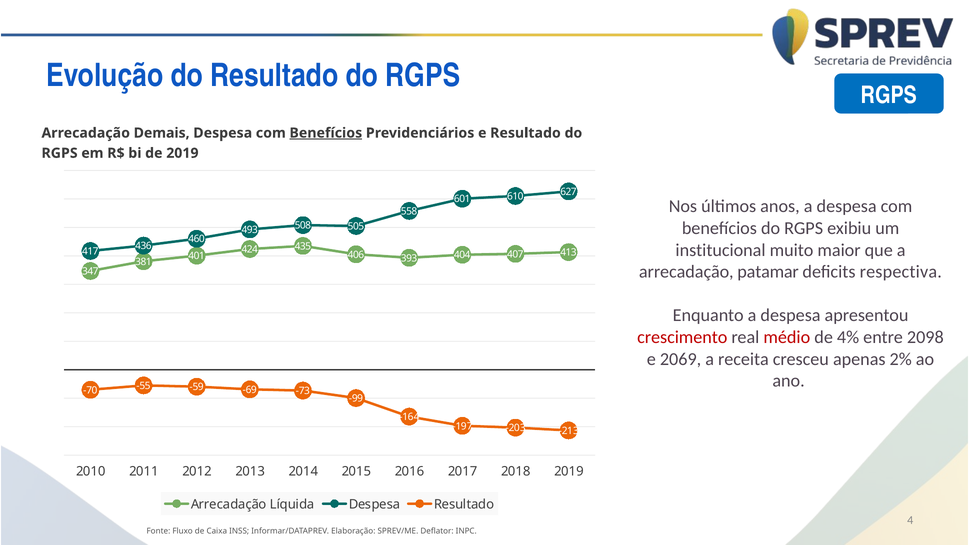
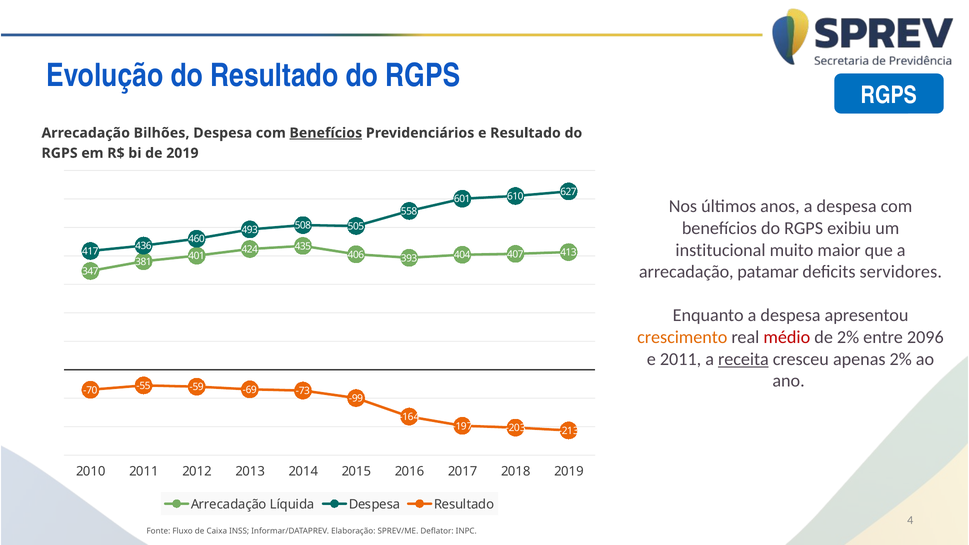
Demais: Demais -> Bilhões
respectiva: respectiva -> servidores
crescimento colour: red -> orange
de 4%: 4% -> 2%
2098: 2098 -> 2096
e 2069: 2069 -> 2011
receita underline: none -> present
